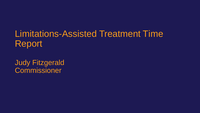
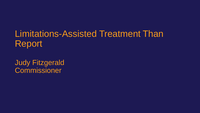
Time: Time -> Than
